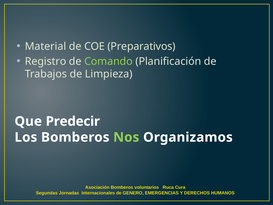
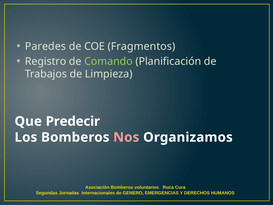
Material: Material -> Paredes
Preparativos: Preparativos -> Fragmentos
Nos colour: light green -> pink
